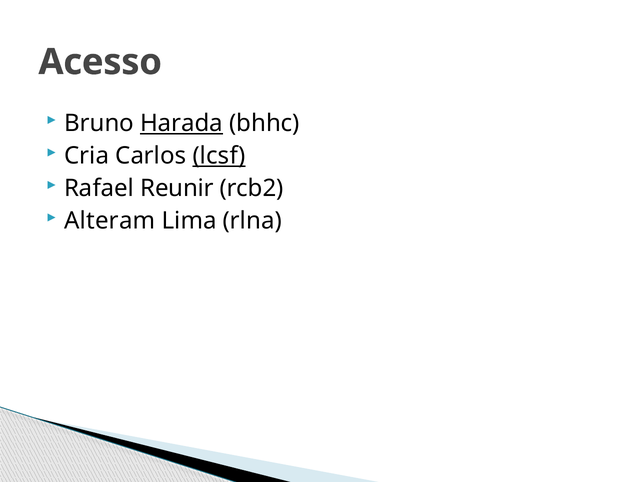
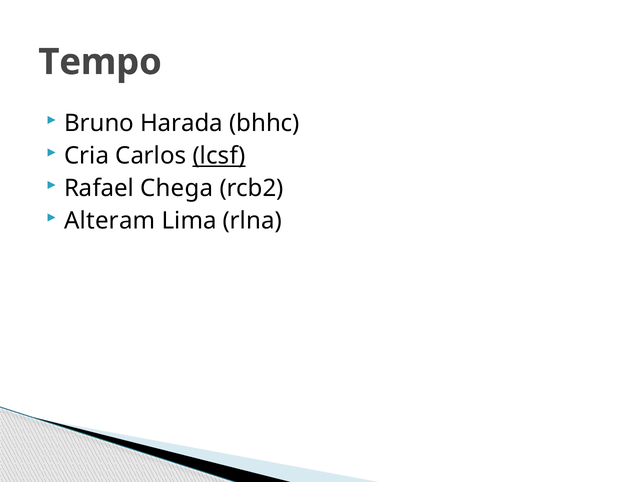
Acesso: Acesso -> Tempo
Harada underline: present -> none
Reunir: Reunir -> Chega
